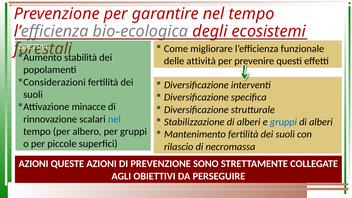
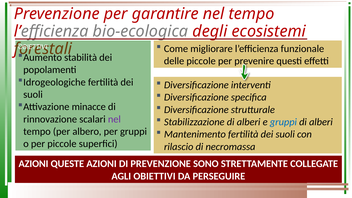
delle attività: attività -> piccole
Considerazioni: Considerazioni -> Idrogeologiche
nel at (114, 119) colour: blue -> purple
